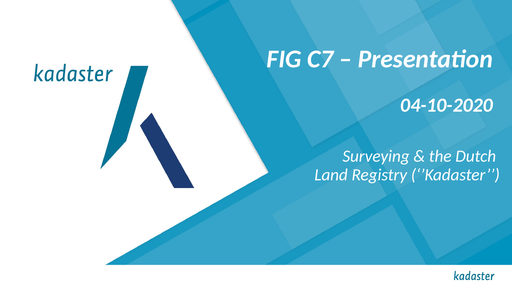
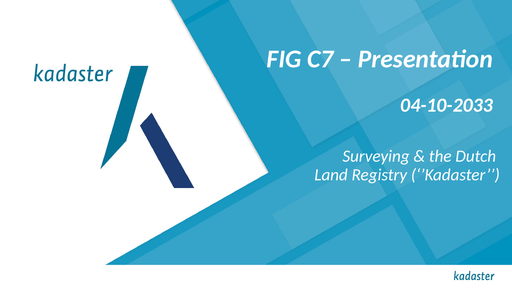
04-10-2020: 04-10-2020 -> 04-10-2033
